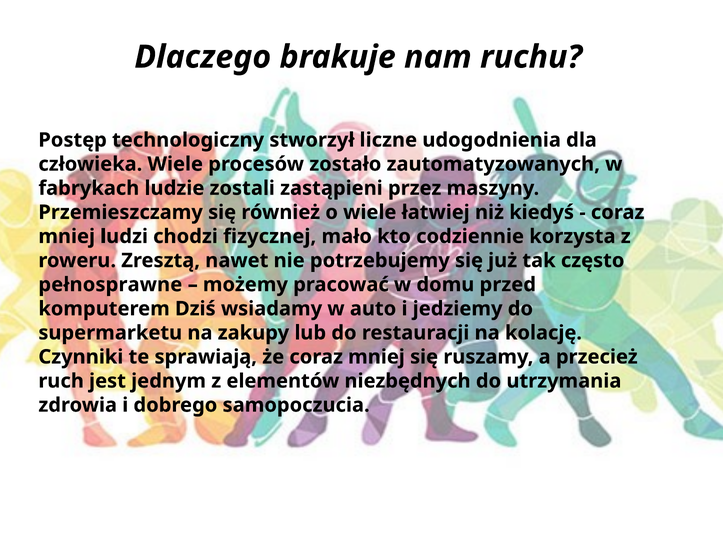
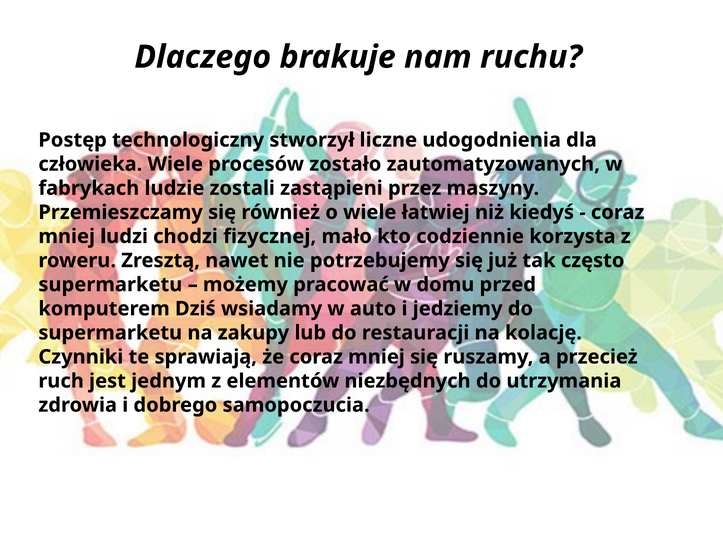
pełnosprawne at (110, 285): pełnosprawne -> supermarketu
